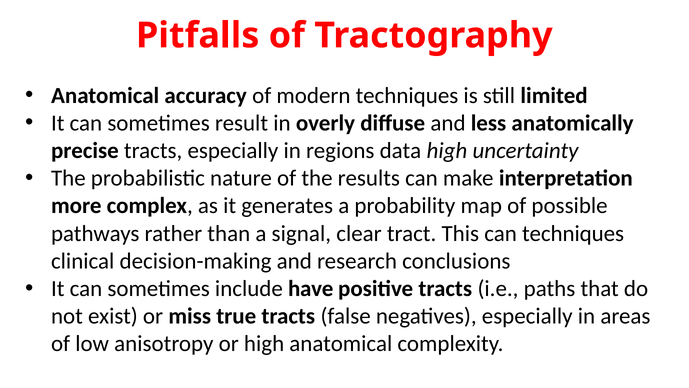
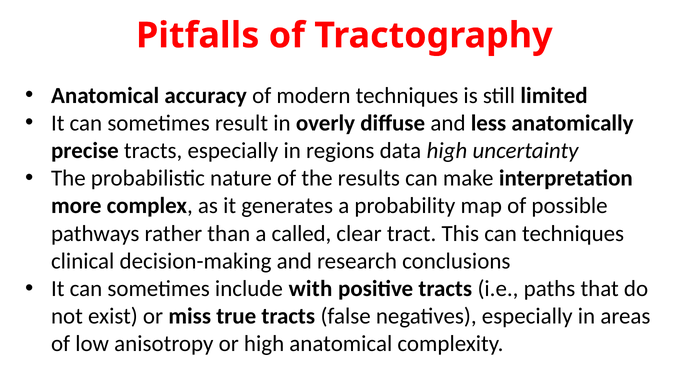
signal: signal -> called
have: have -> with
